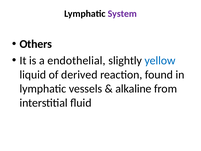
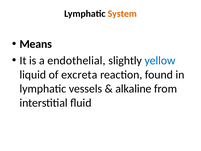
System colour: purple -> orange
Others: Others -> Means
derived: derived -> excreta
